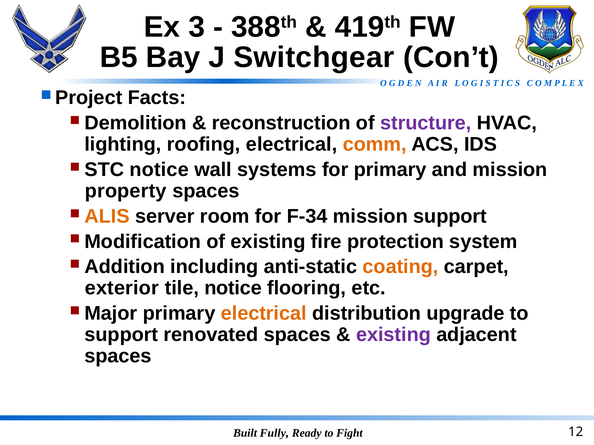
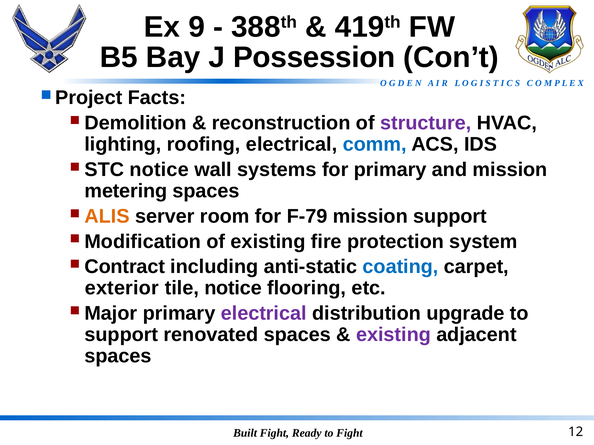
3: 3 -> 9
Switchgear: Switchgear -> Possession
comm colour: orange -> blue
property: property -> metering
F-34: F-34 -> F-79
Addition: Addition -> Contract
coating colour: orange -> blue
electrical at (264, 314) colour: orange -> purple
Built Fully: Fully -> Fight
